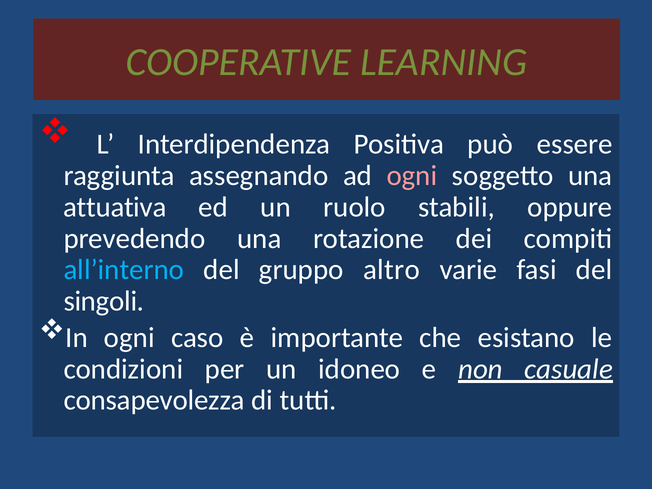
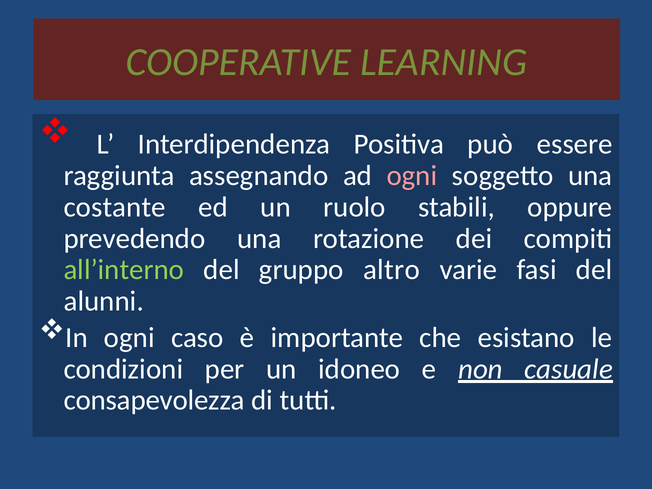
attuativa: attuativa -> costante
all’interno colour: light blue -> light green
singoli: singoli -> alunni
